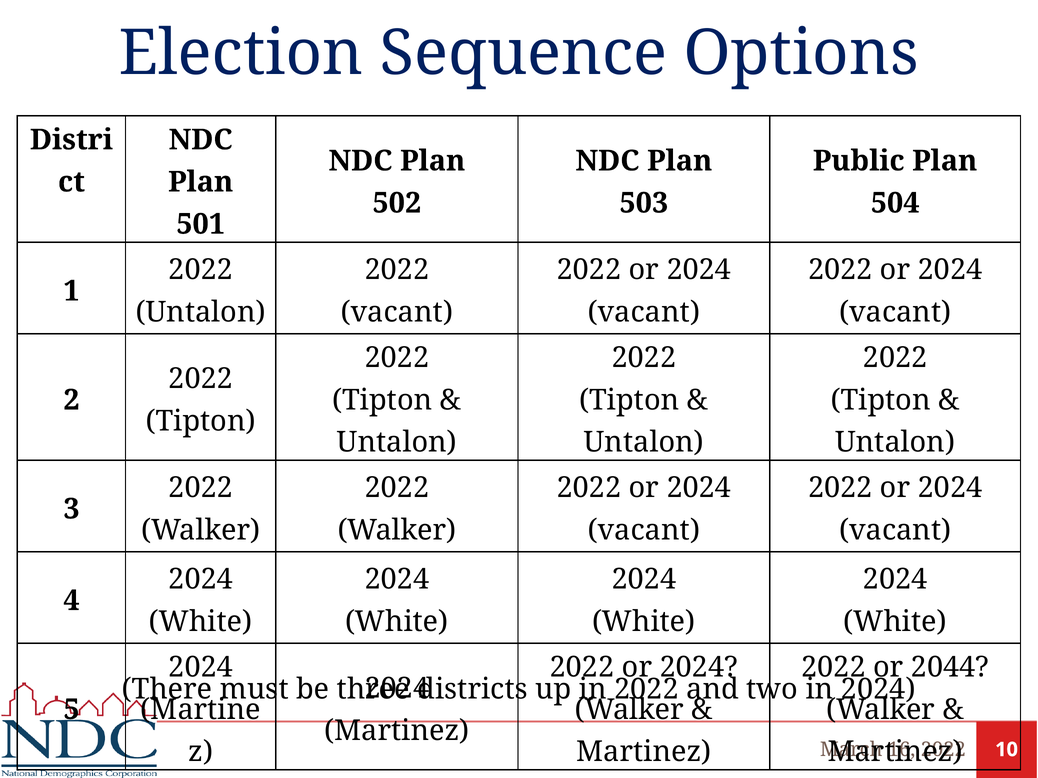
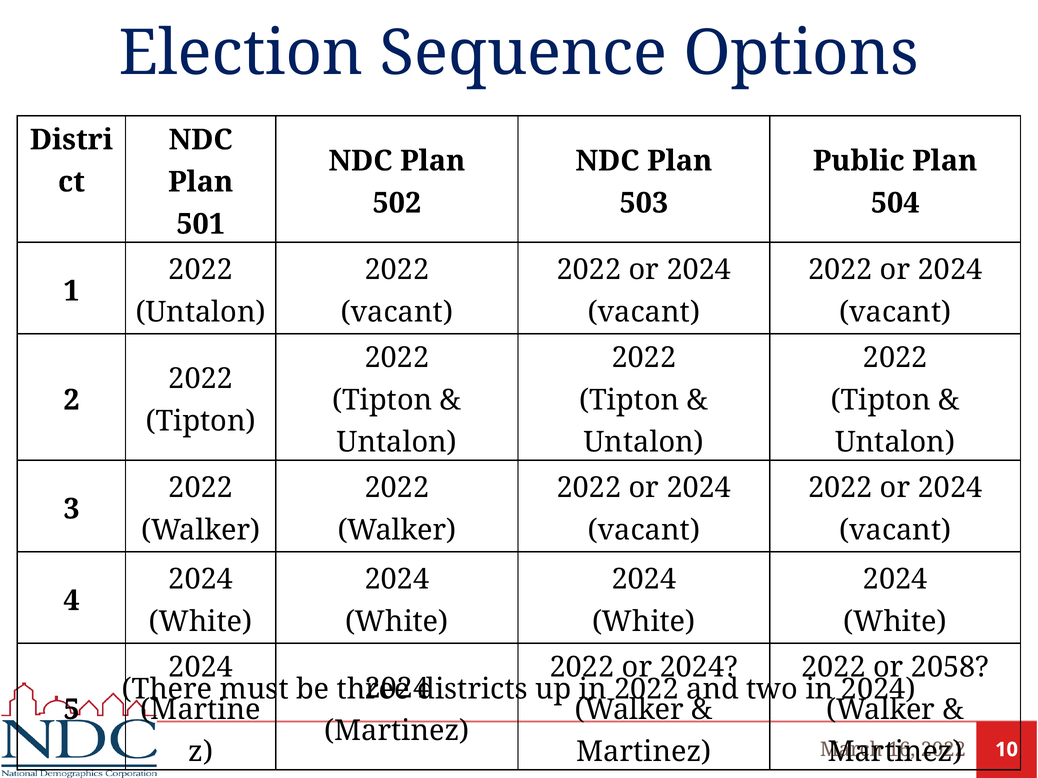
2044: 2044 -> 2058
